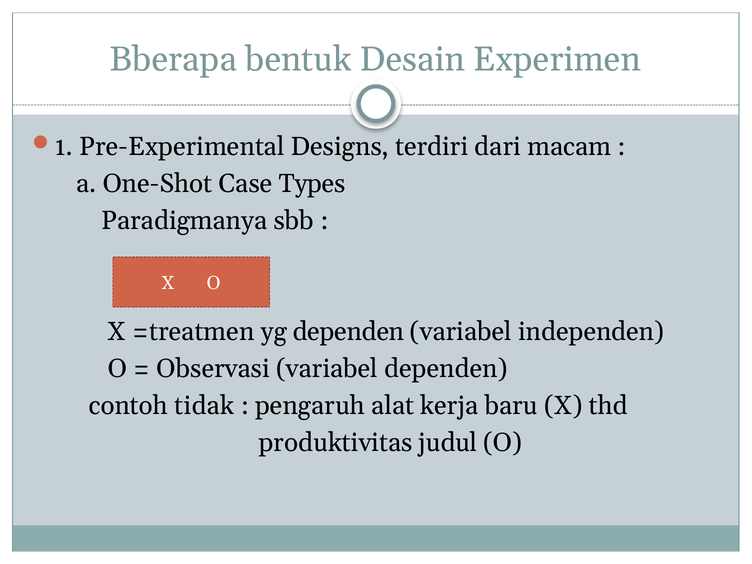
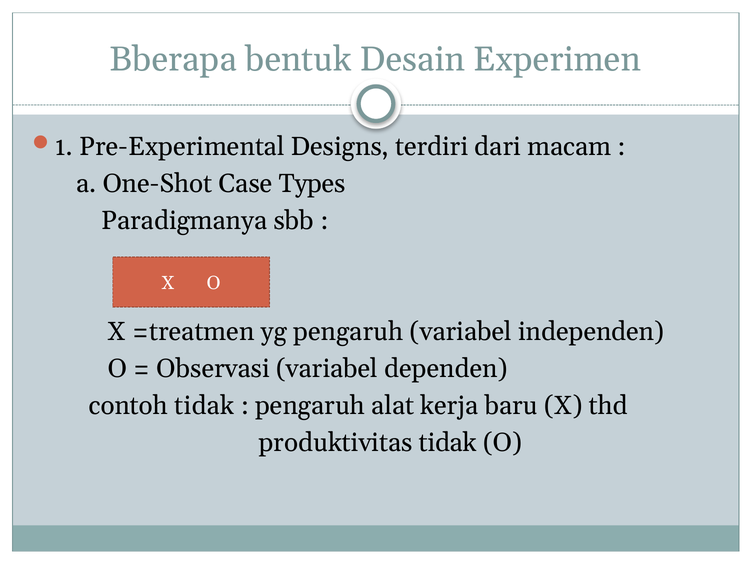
yg dependen: dependen -> pengaruh
produktivitas judul: judul -> tidak
